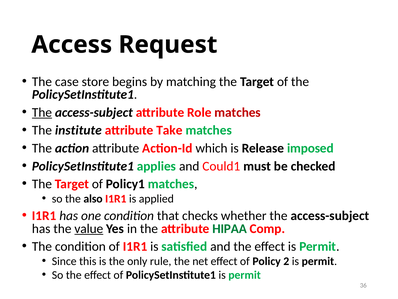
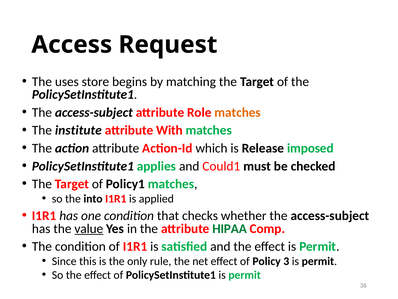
case: case -> uses
The at (42, 112) underline: present -> none
matches at (238, 112) colour: red -> orange
Take: Take -> With
also: also -> into
2: 2 -> 3
